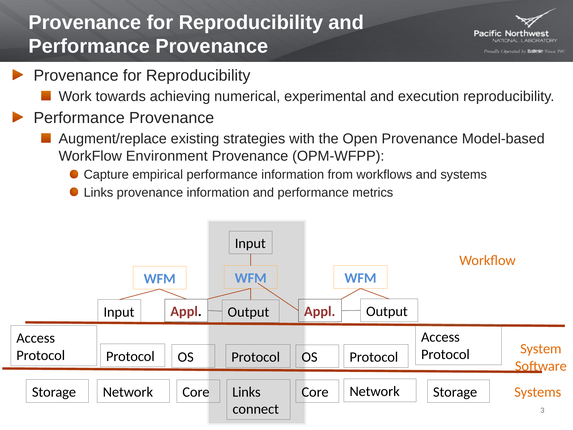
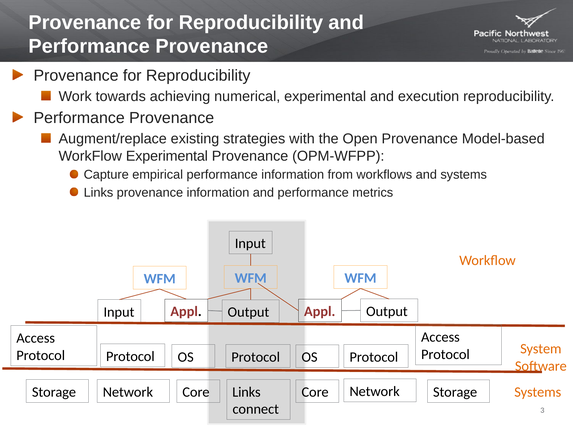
WorkFlow Environment: Environment -> Experimental
